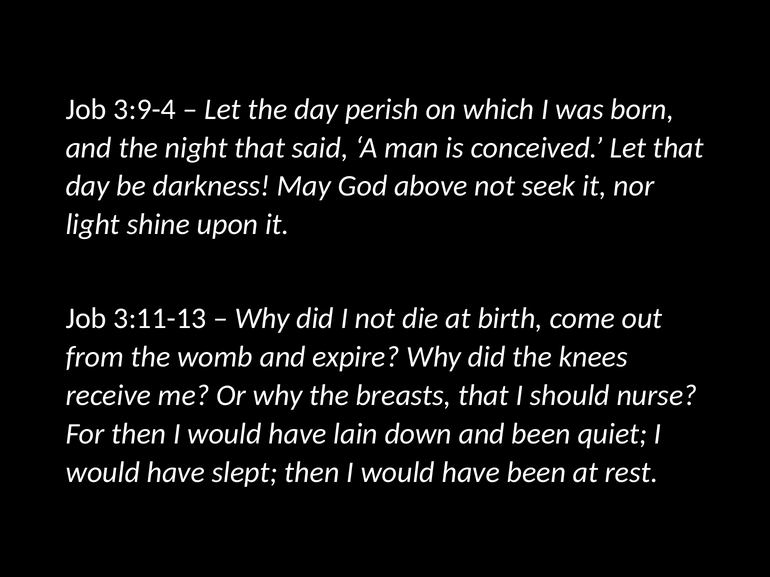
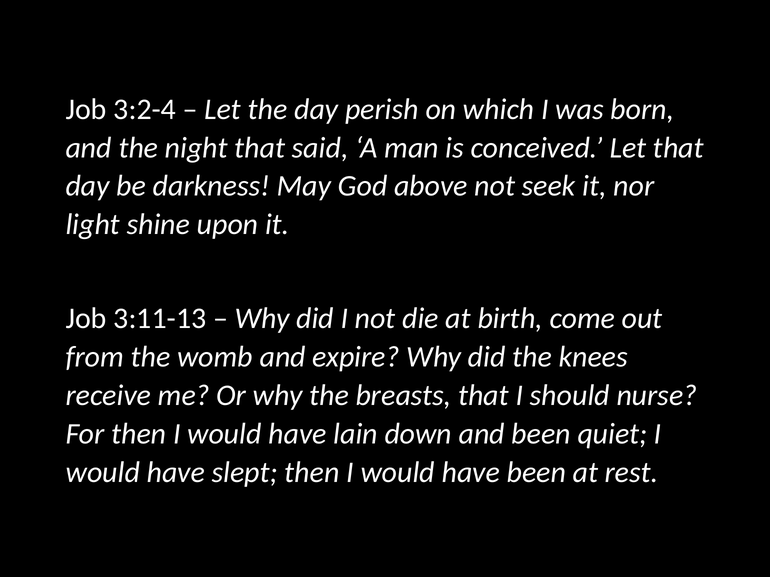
3:9-4: 3:9-4 -> 3:2-4
